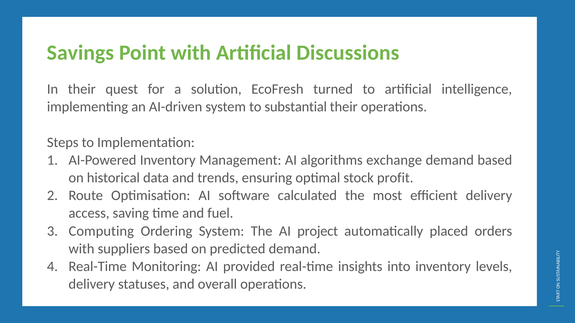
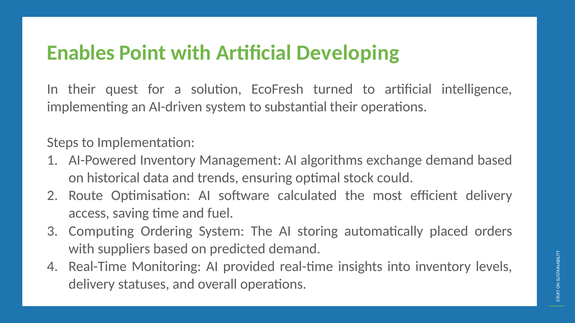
Savings: Savings -> Enables
Discussions: Discussions -> Developing
profit: profit -> could
project: project -> storing
